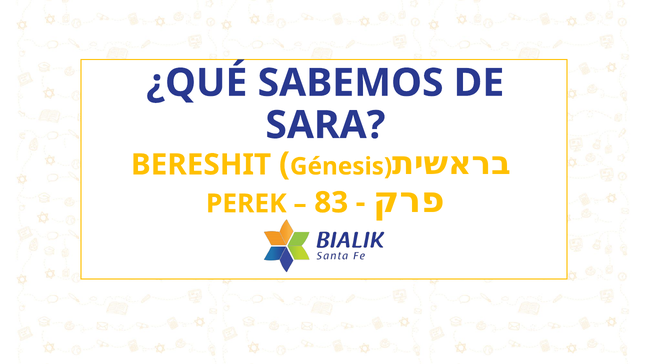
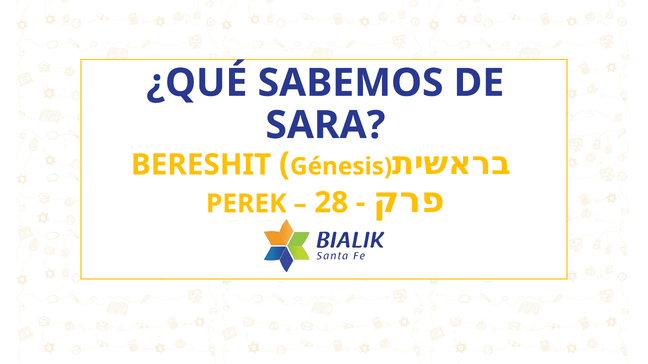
83: 83 -> 28
